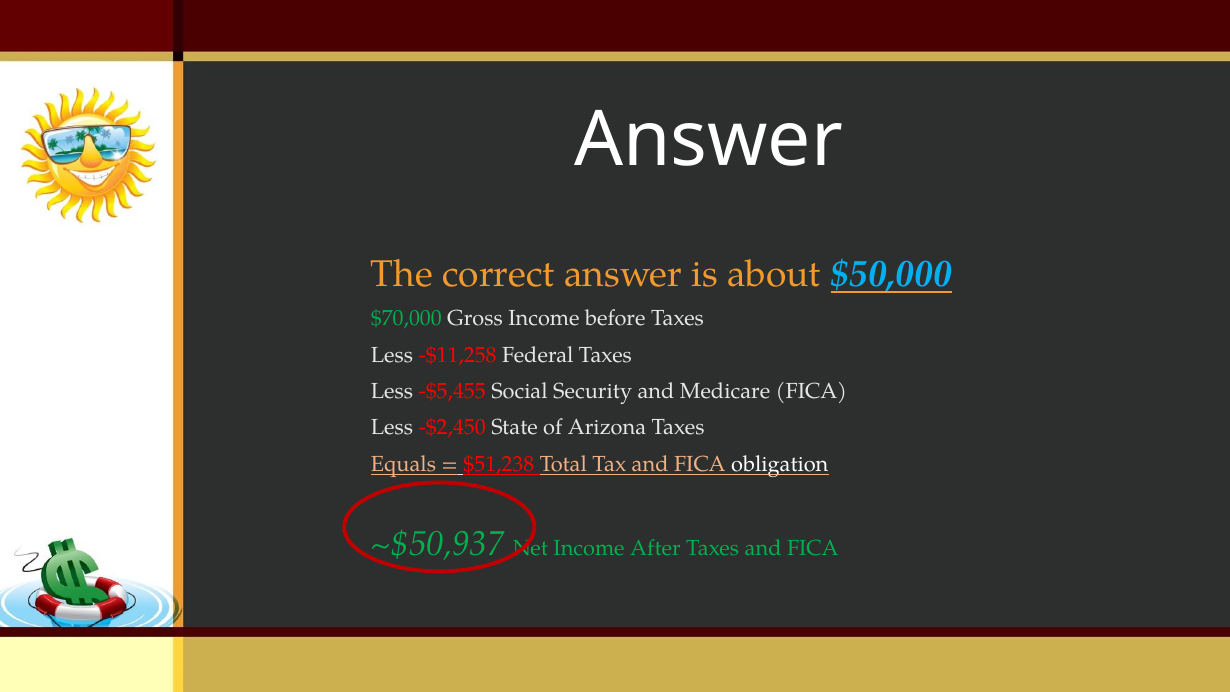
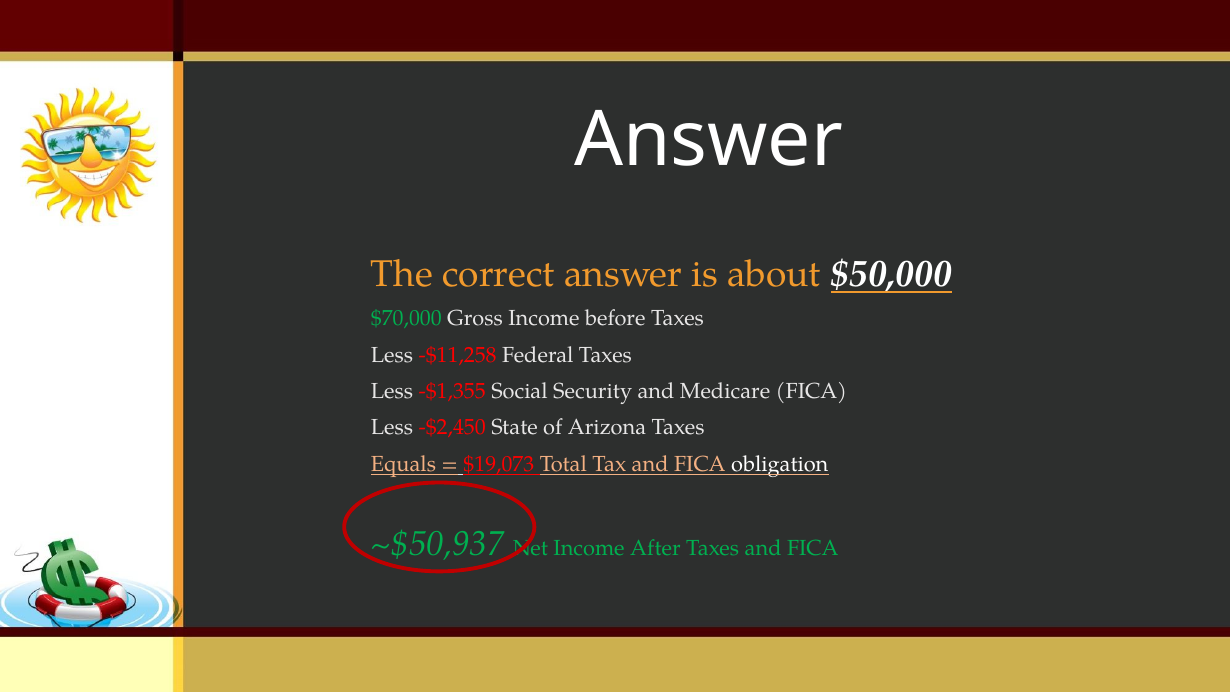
$50,000 colour: light blue -> white
-$5,455: -$5,455 -> -$1,355
$51,238: $51,238 -> $19,073
